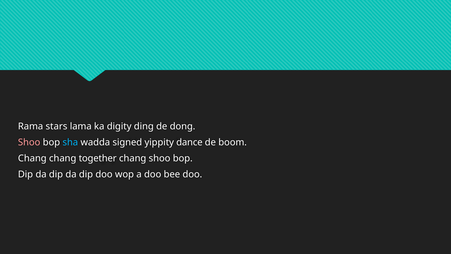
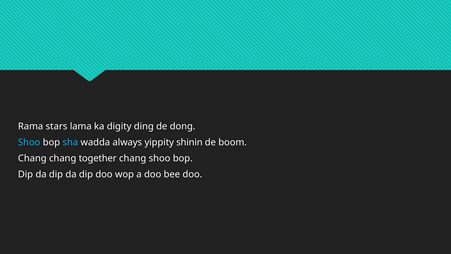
Shoo at (29, 142) colour: pink -> light blue
signed: signed -> always
dance: dance -> shinin
